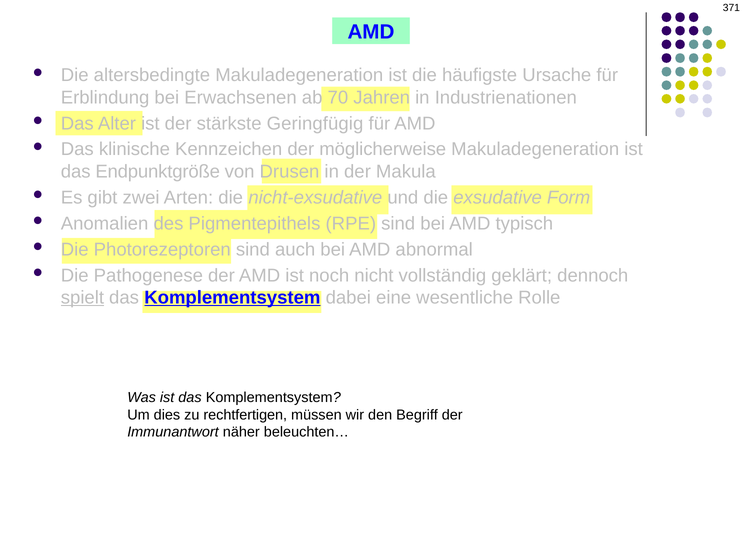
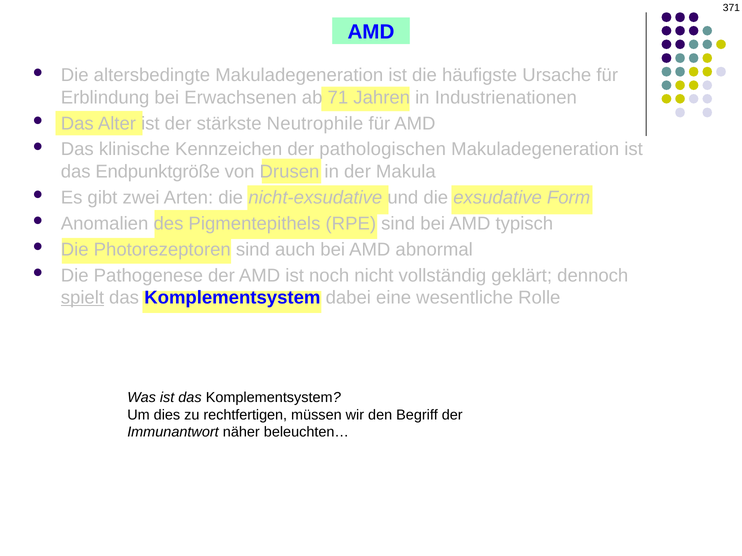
70: 70 -> 71
Geringfügig: Geringfügig -> Neutrophile
möglicherweise: möglicherweise -> pathologischen
Komplementsystem at (232, 298) underline: present -> none
